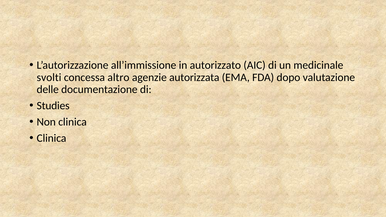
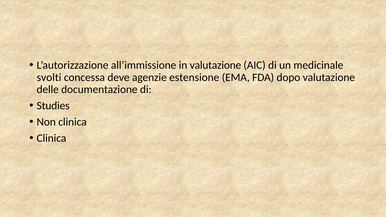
in autorizzato: autorizzato -> valutazione
altro: altro -> deve
autorizzata: autorizzata -> estensione
